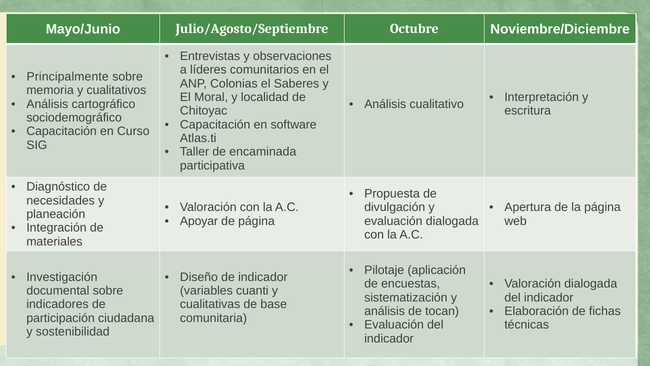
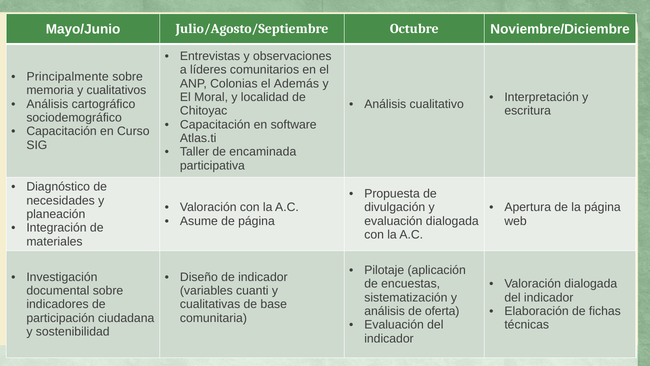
Saberes: Saberes -> Además
Apoyar: Apoyar -> Asume
tocan: tocan -> oferta
